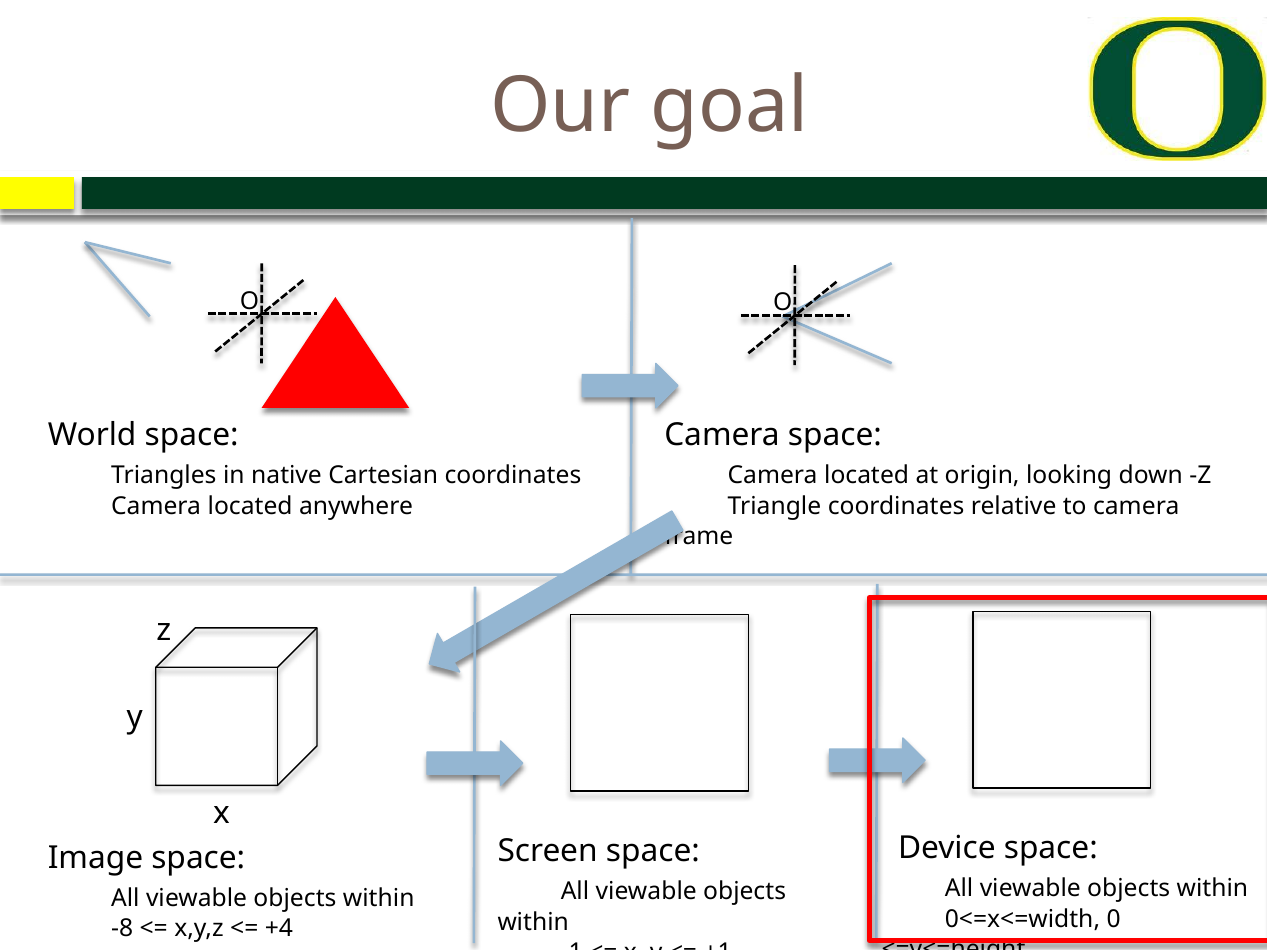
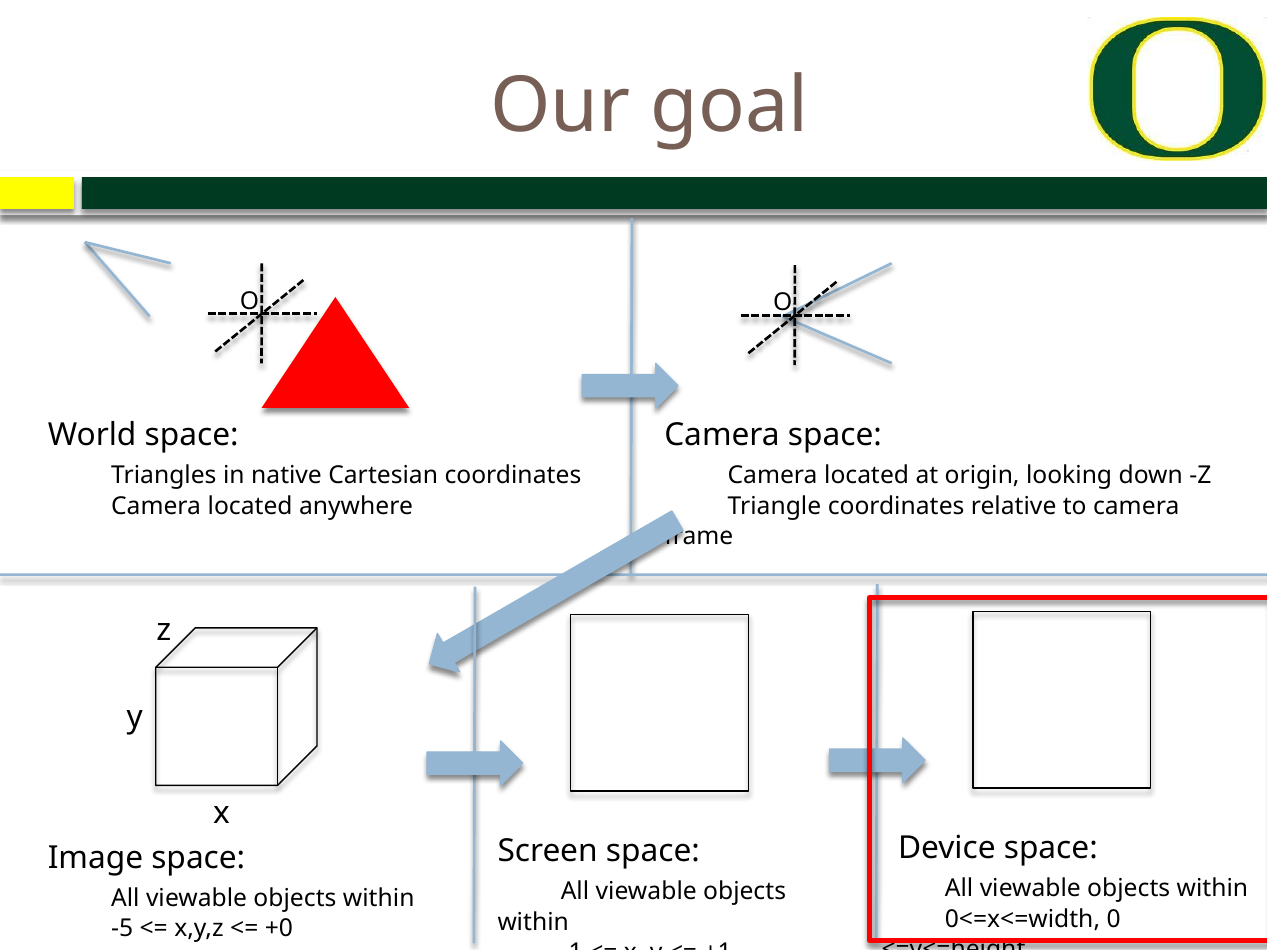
-8: -8 -> -5
+4: +4 -> +0
